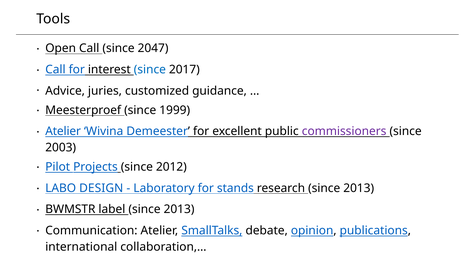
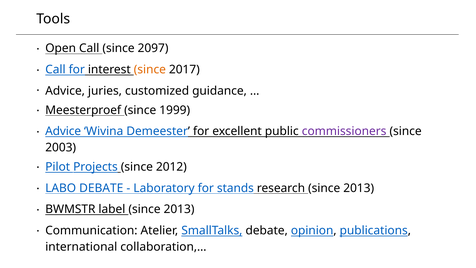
2047: 2047 -> 2097
since at (150, 70) colour: blue -> orange
Atelier at (63, 131): Atelier -> Advice
LABO DESIGN: DESIGN -> DEBATE
